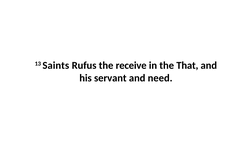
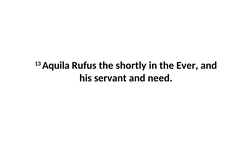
Saints: Saints -> Aquila
receive: receive -> shortly
That: That -> Ever
